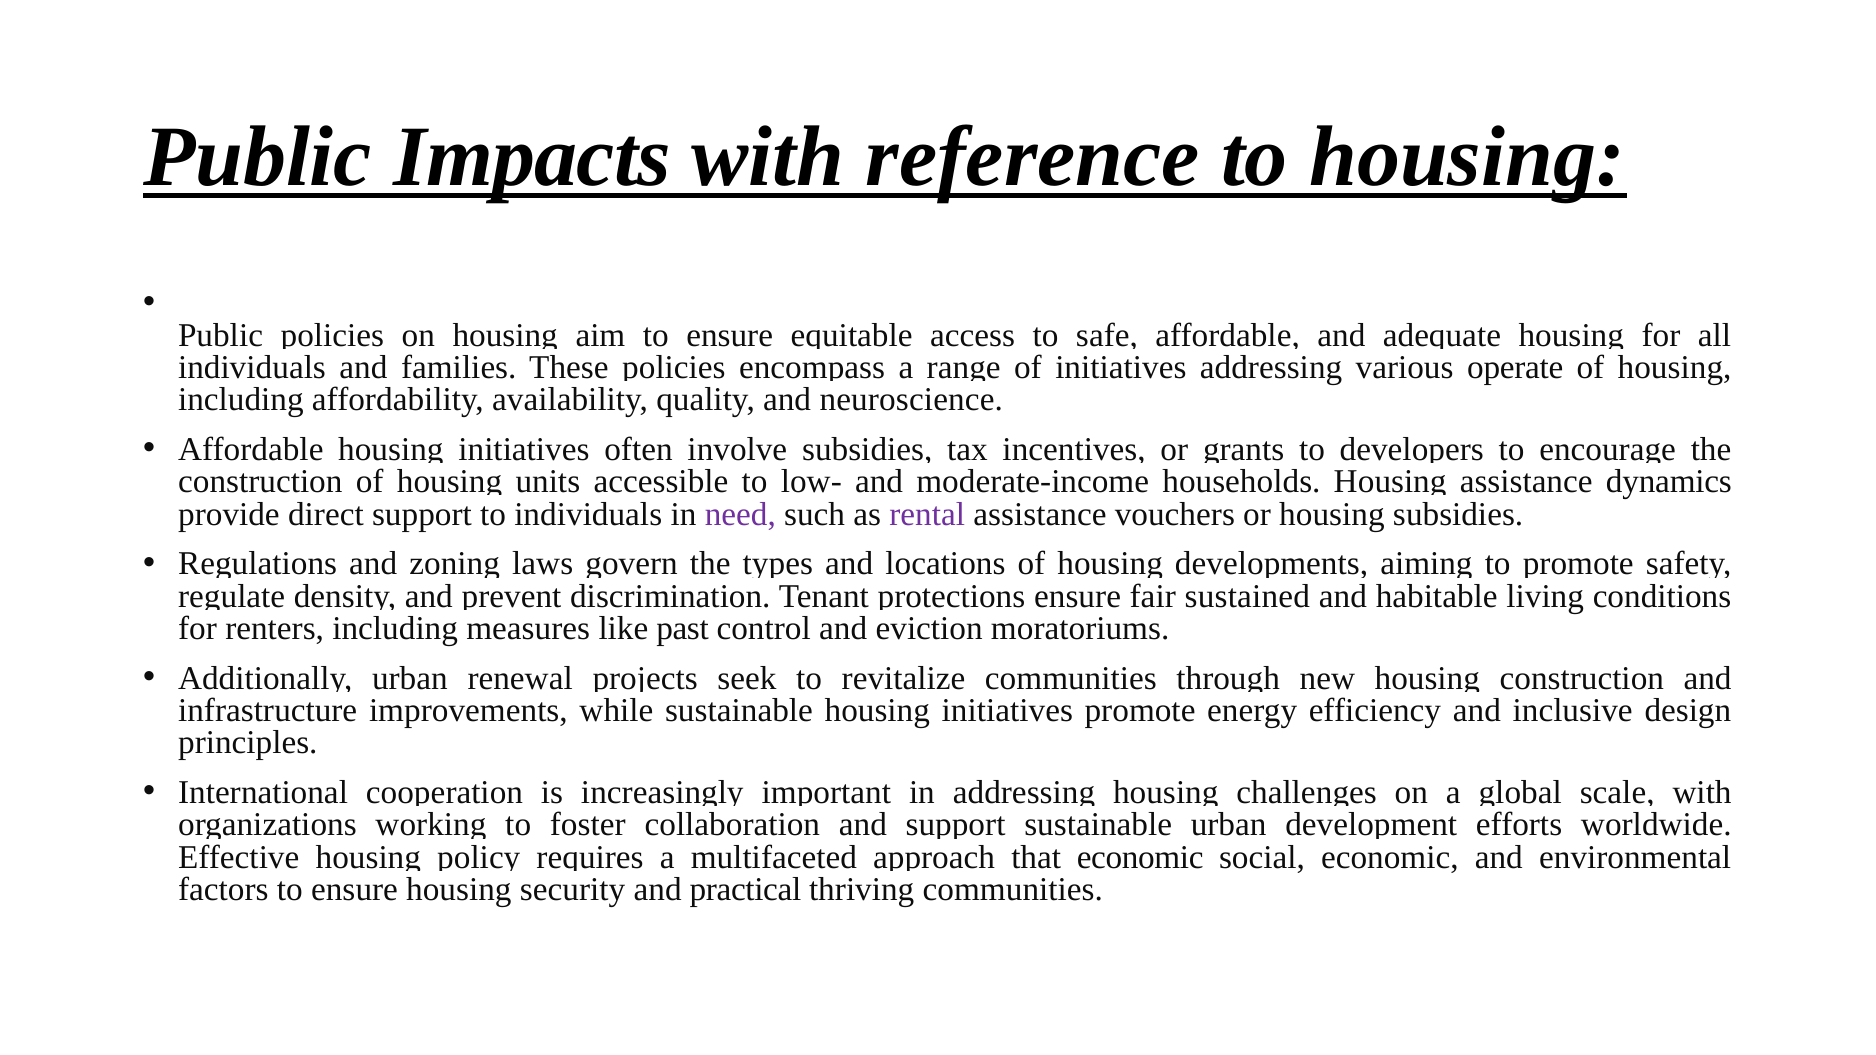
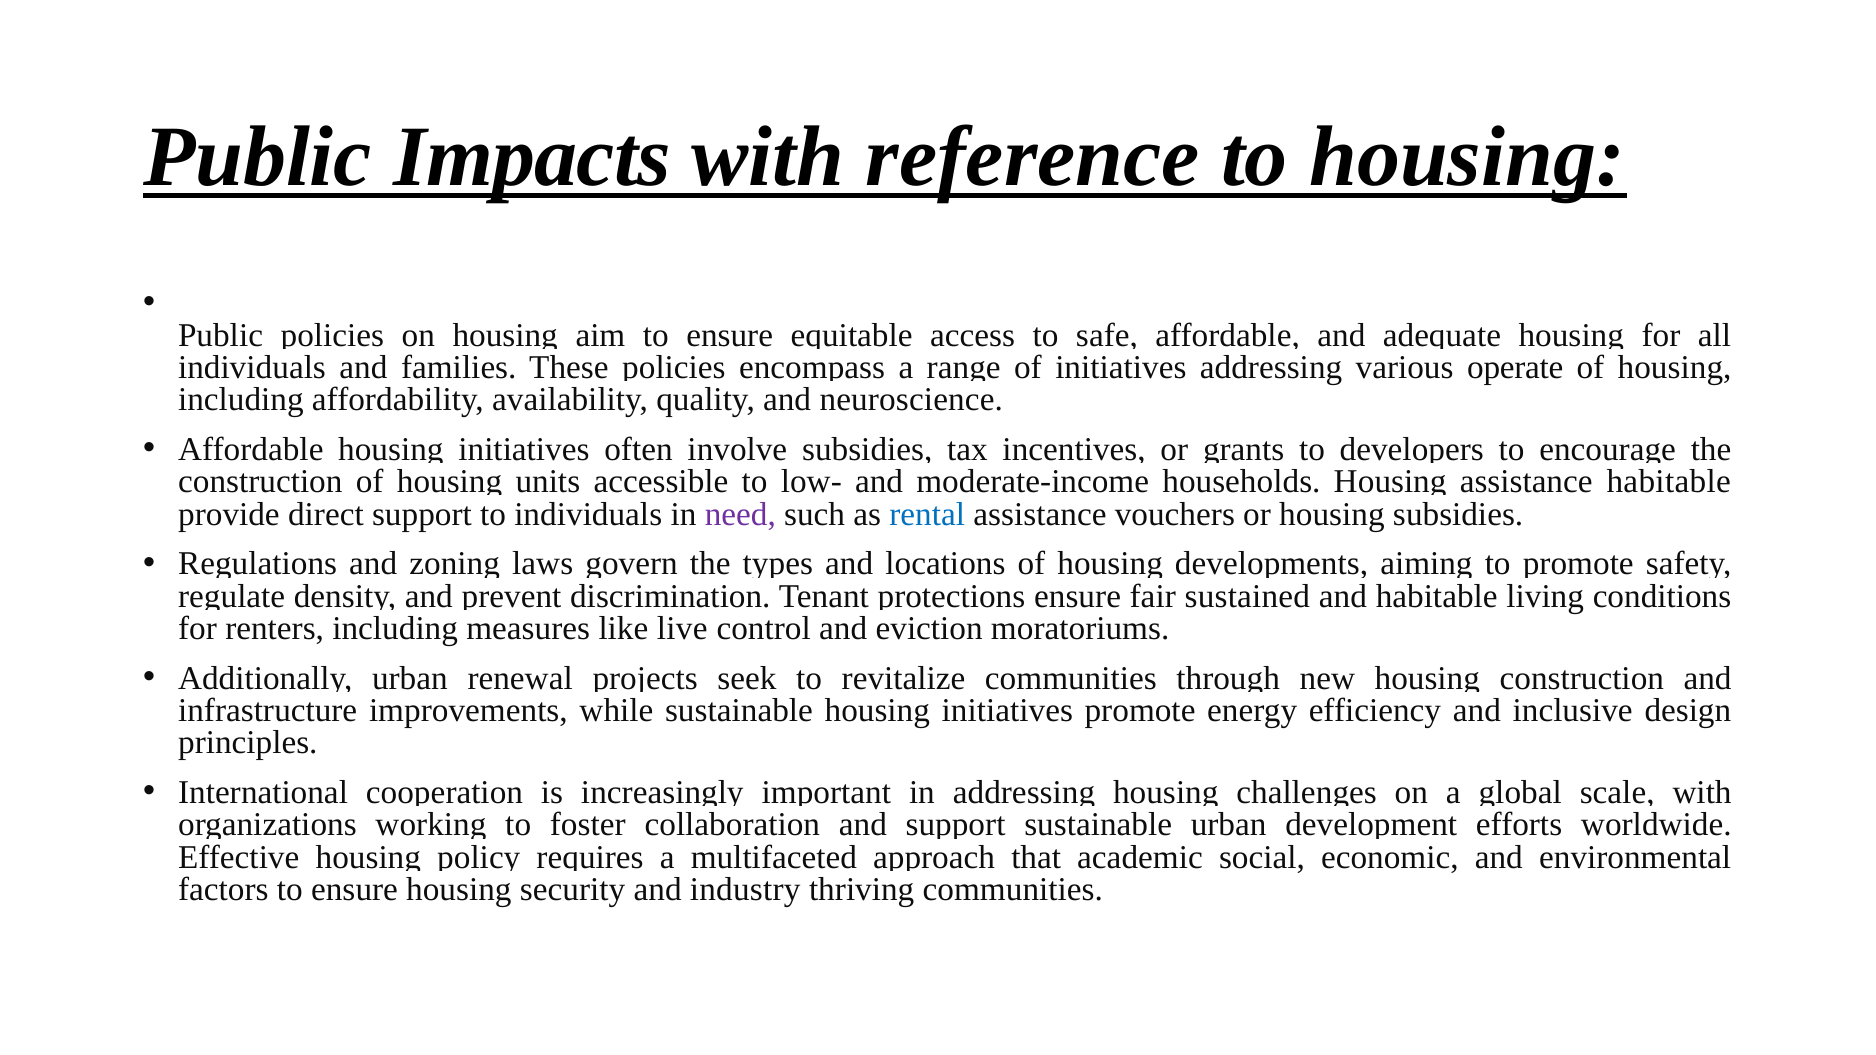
assistance dynamics: dynamics -> habitable
rental colour: purple -> blue
past: past -> live
economic at (1140, 857): economic -> academic
practical: practical -> industry
